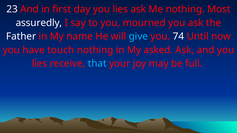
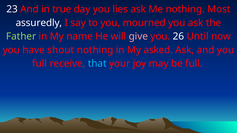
first: first -> true
Father colour: white -> light green
give colour: light blue -> pink
74: 74 -> 26
touch: touch -> shout
lies at (40, 64): lies -> full
